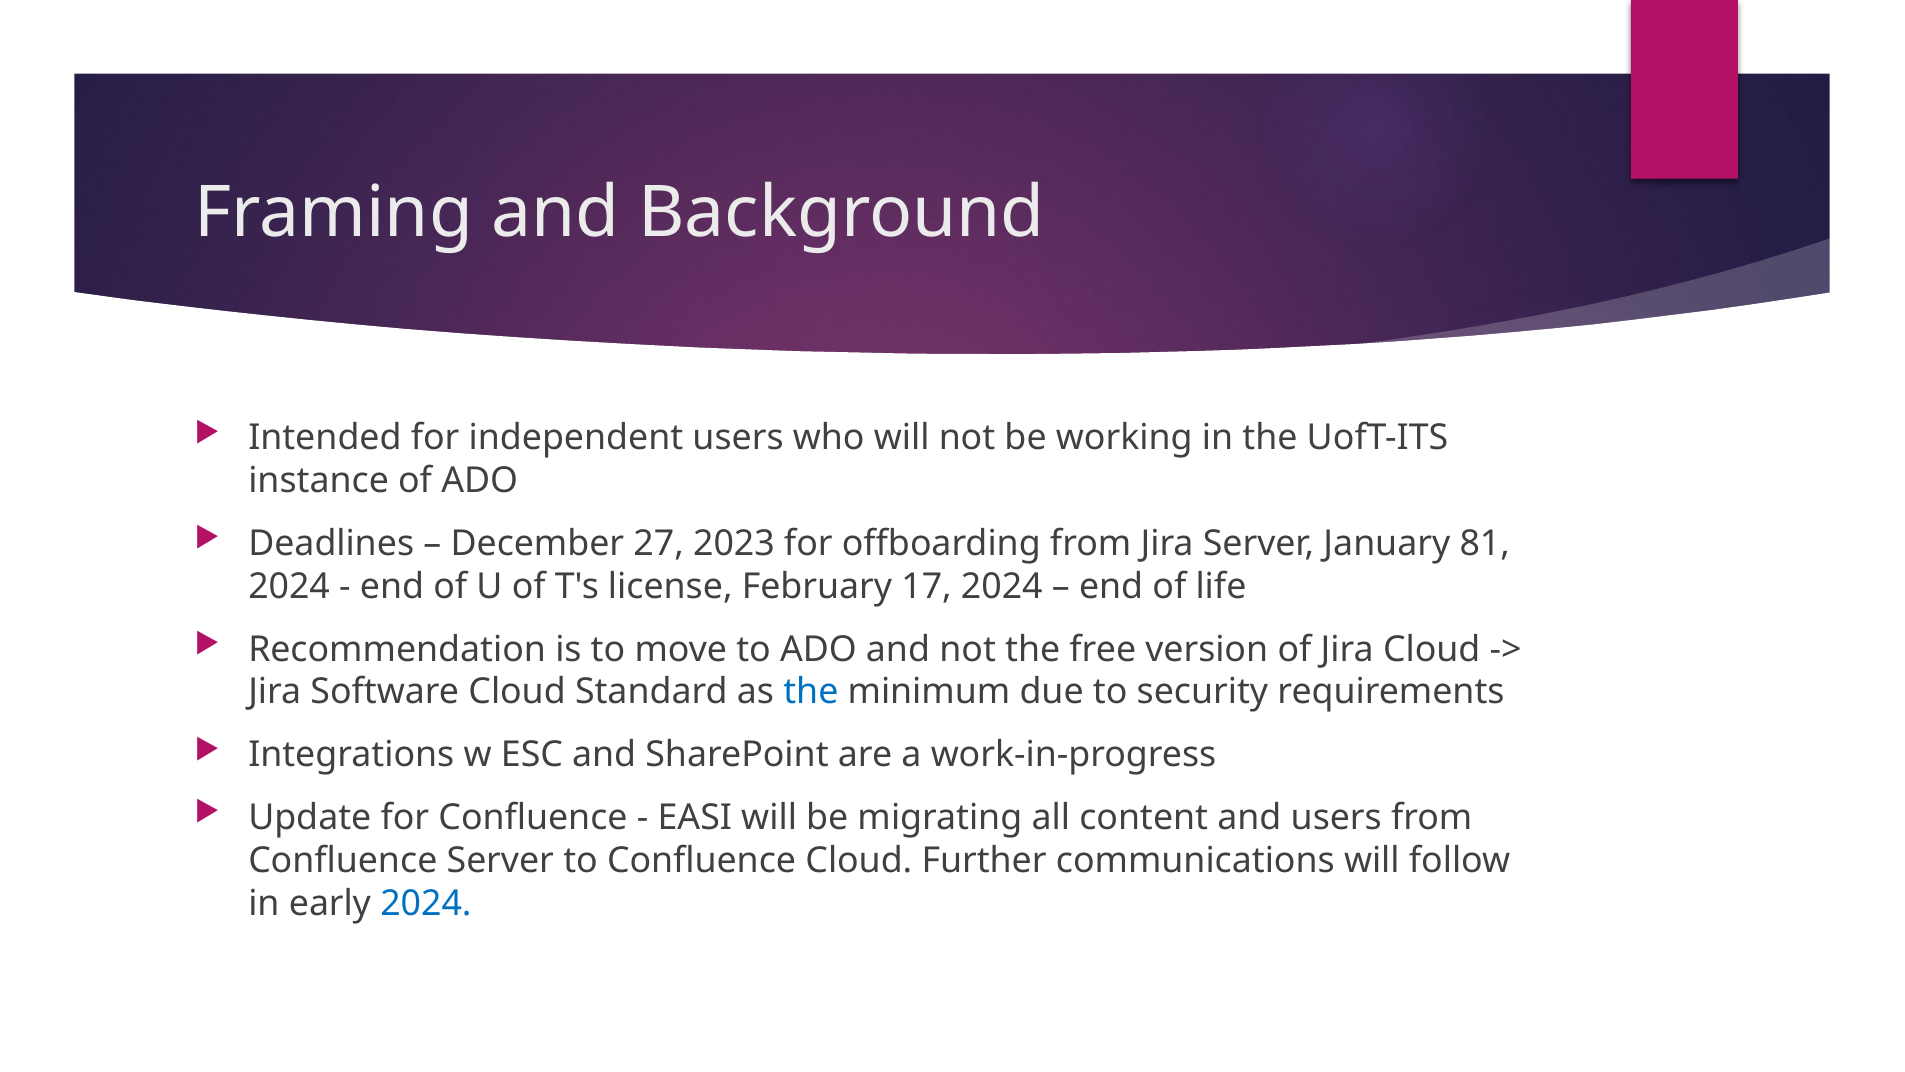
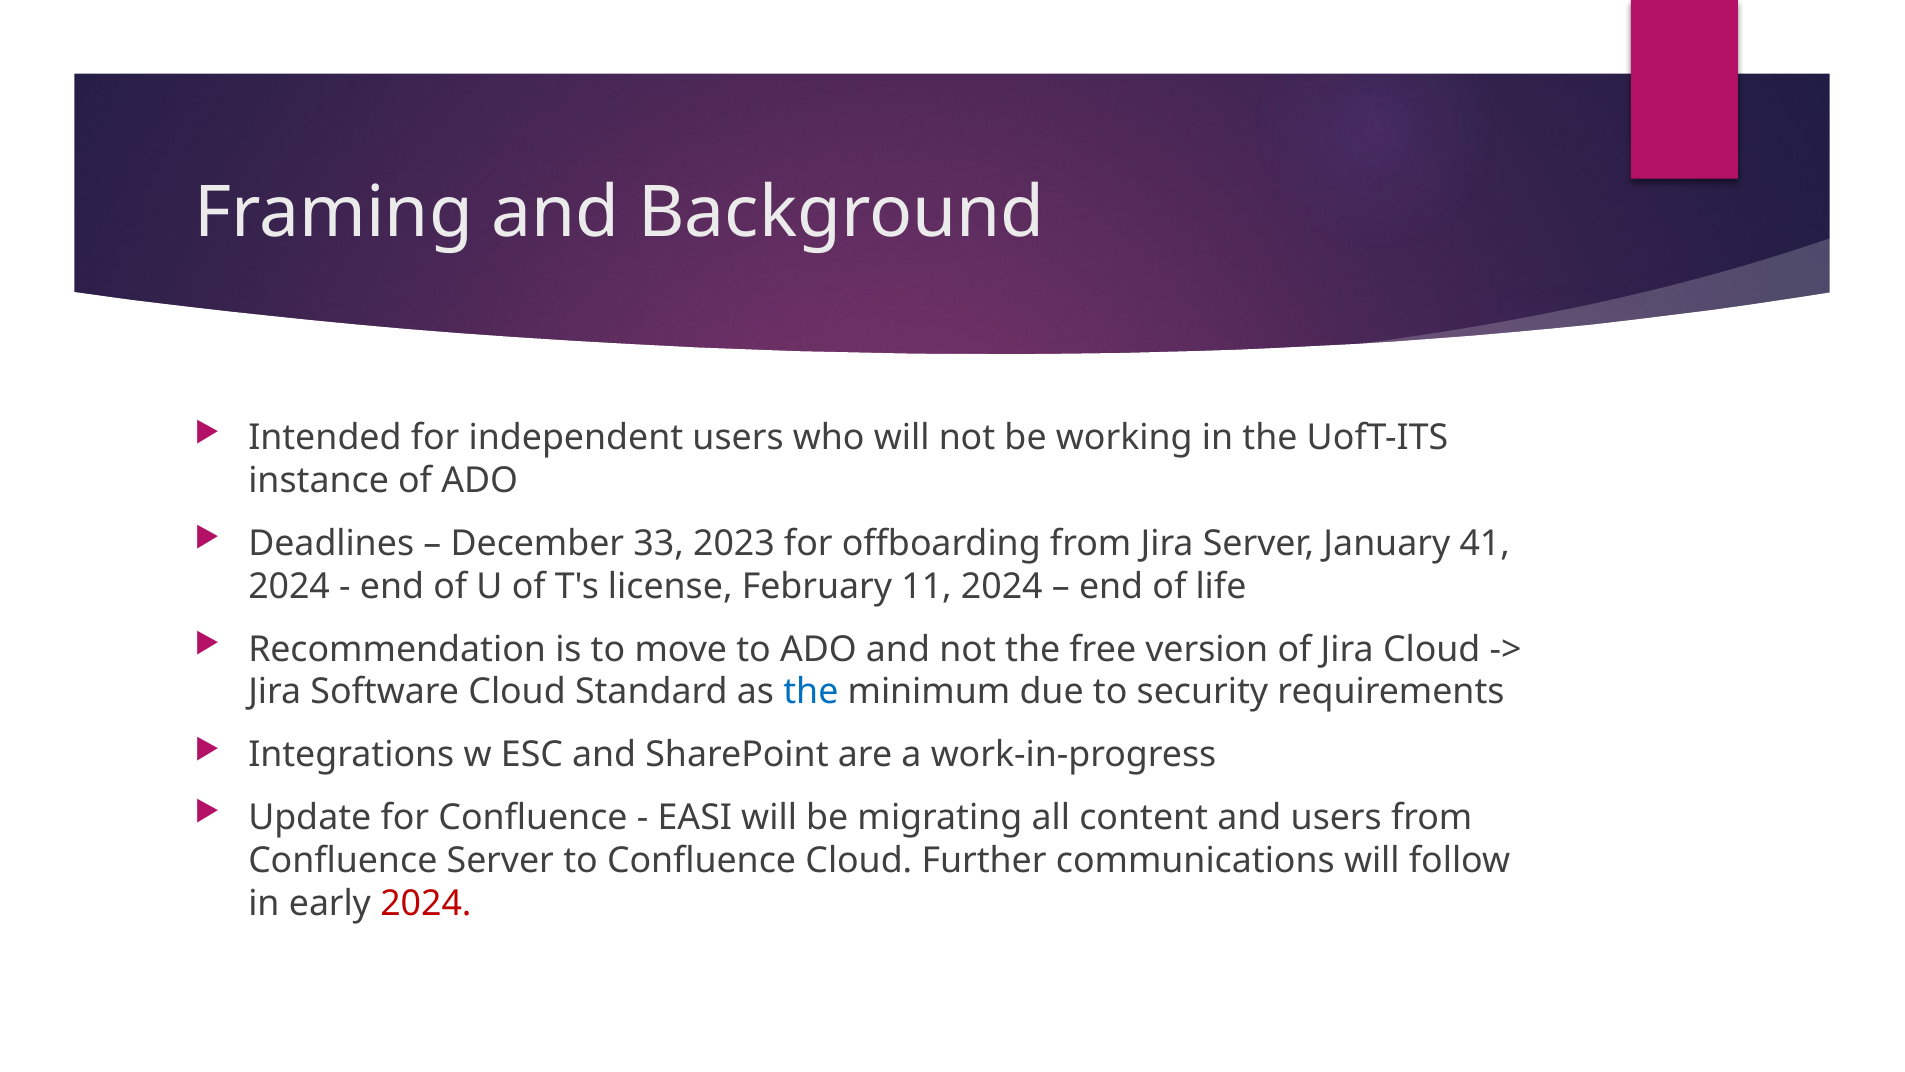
27: 27 -> 33
81: 81 -> 41
17: 17 -> 11
2024 at (426, 903) colour: blue -> red
